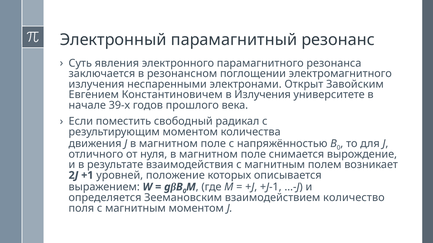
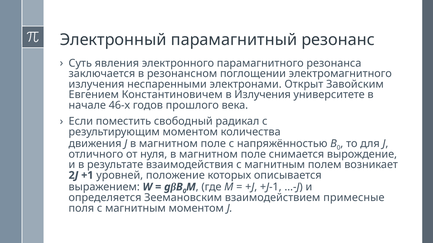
39-х: 39-х -> 46-х
количество: количество -> примесные
